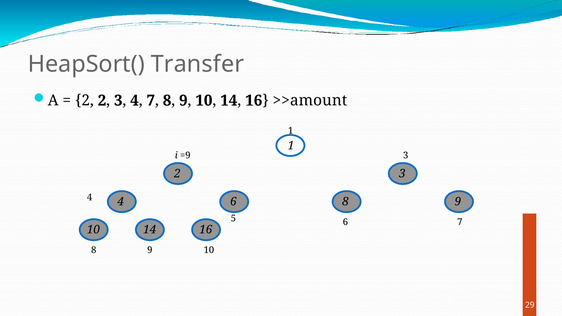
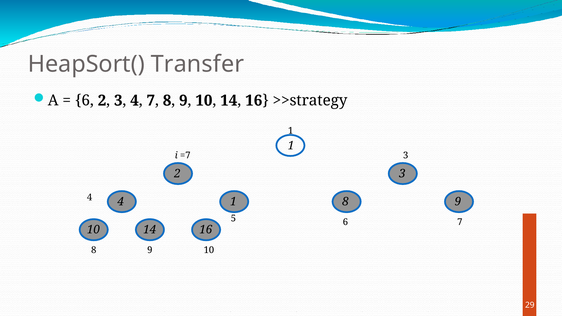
2 at (84, 101): 2 -> 6
>>amount: >>amount -> >>strategy
=9: =9 -> =7
6 at (233, 202): 6 -> 1
